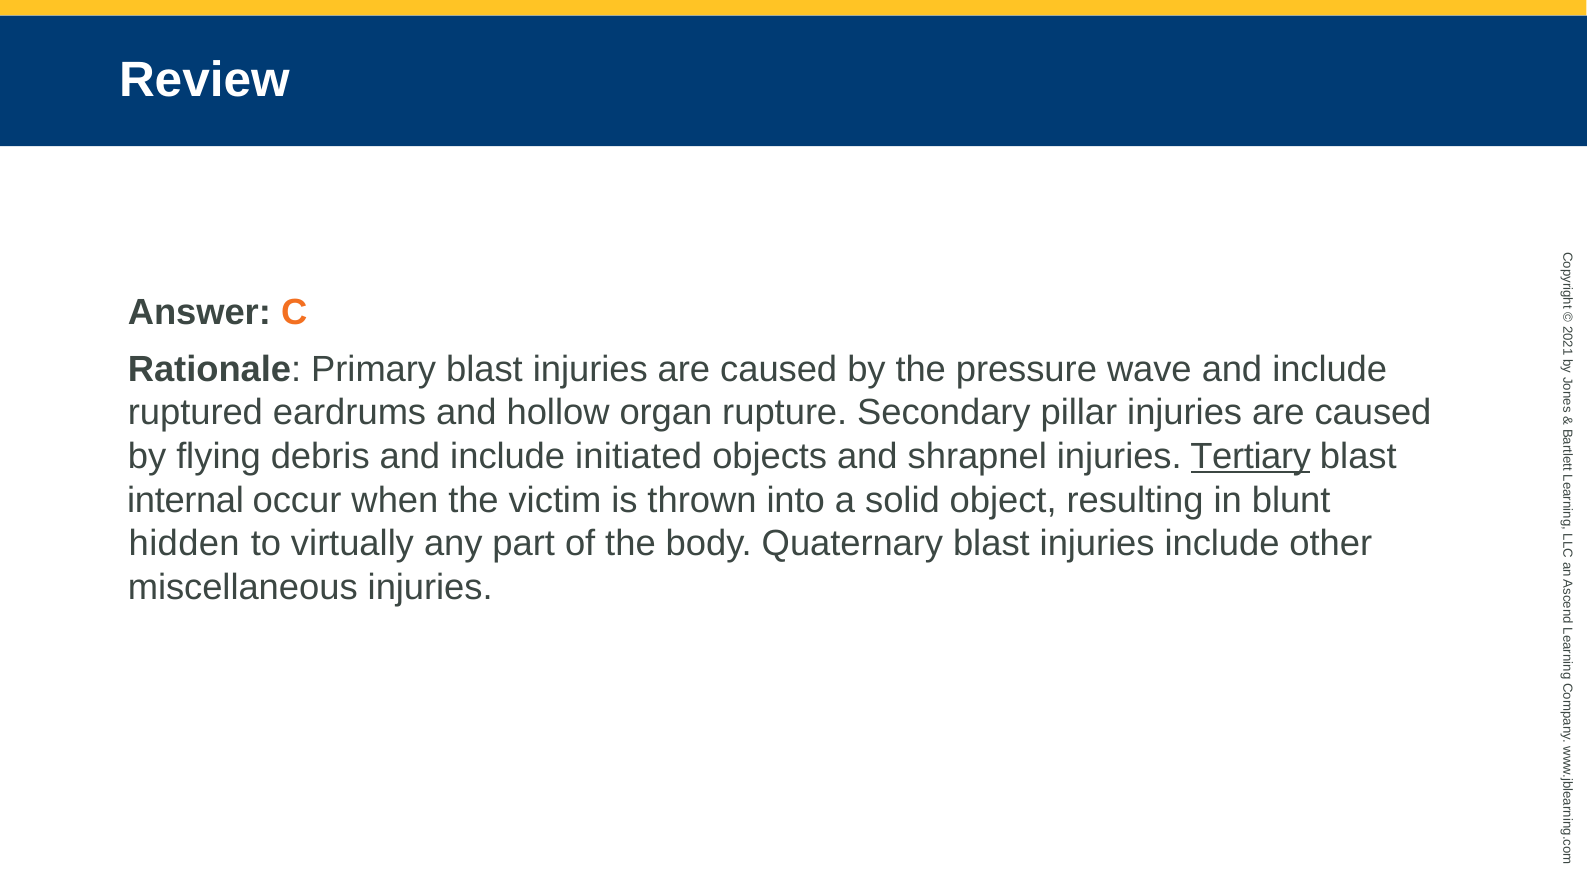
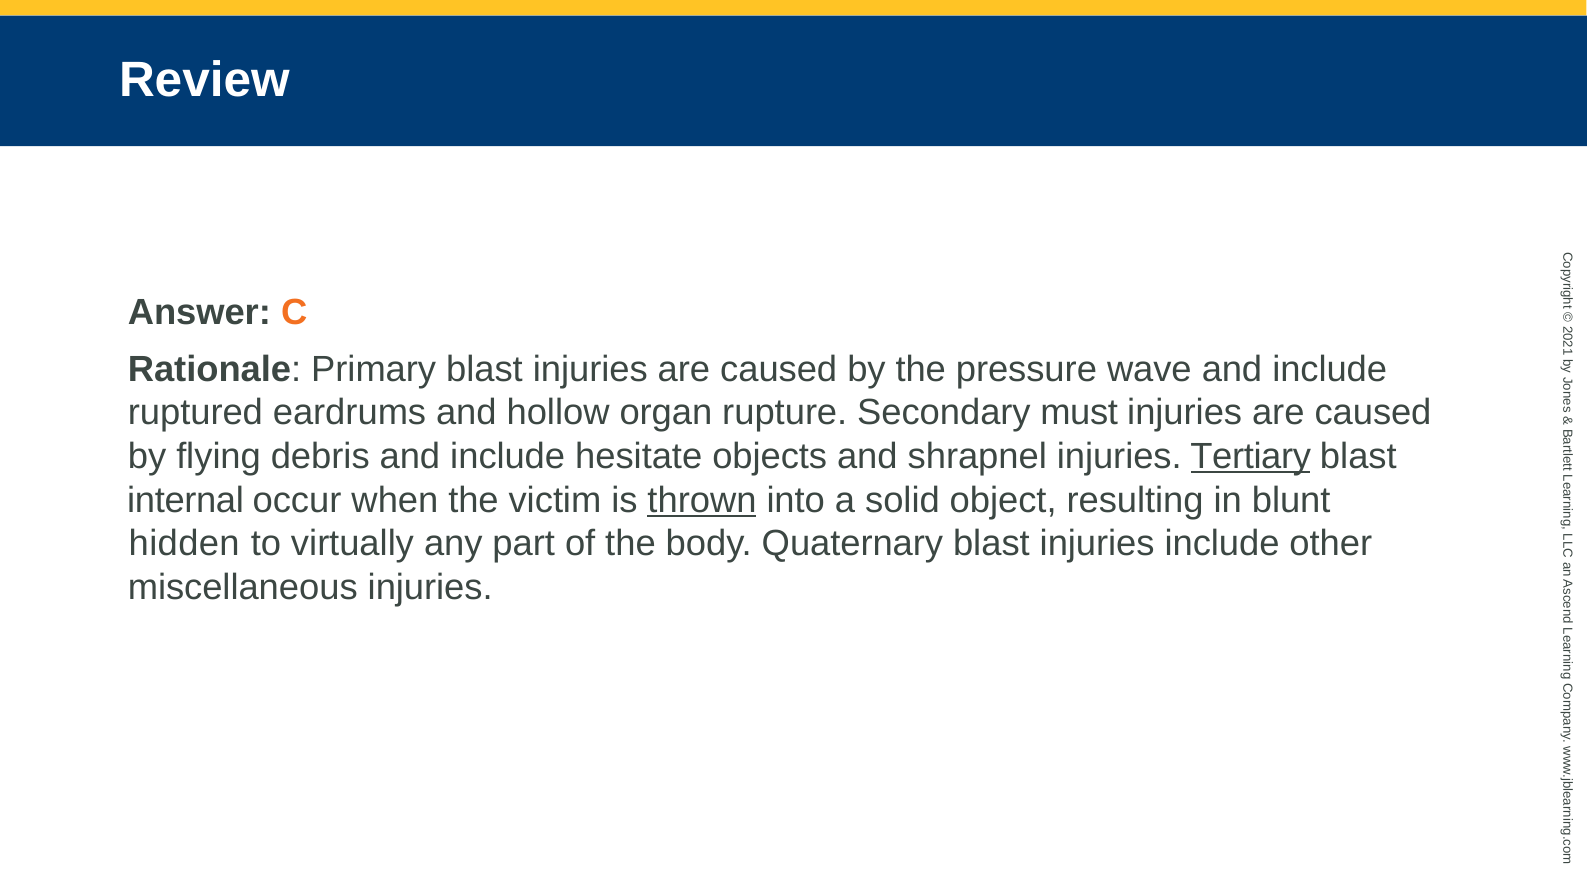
pillar: pillar -> must
initiated: initiated -> hesitate
thrown underline: none -> present
